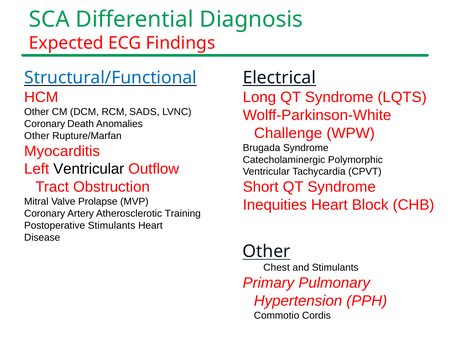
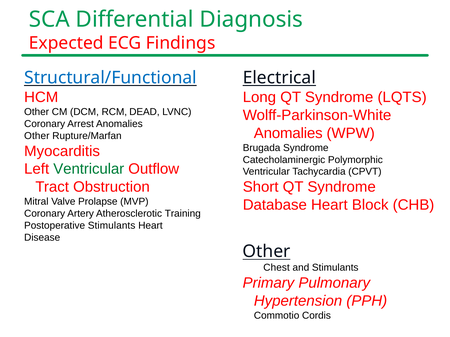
SADS: SADS -> DEAD
Death: Death -> Arrest
Challenge at (288, 133): Challenge -> Anomalies
Ventricular at (89, 169) colour: black -> green
Inequities: Inequities -> Database
